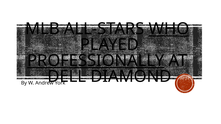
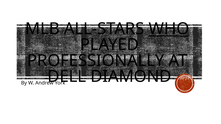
PROFESSIONALLY underline: present -> none
